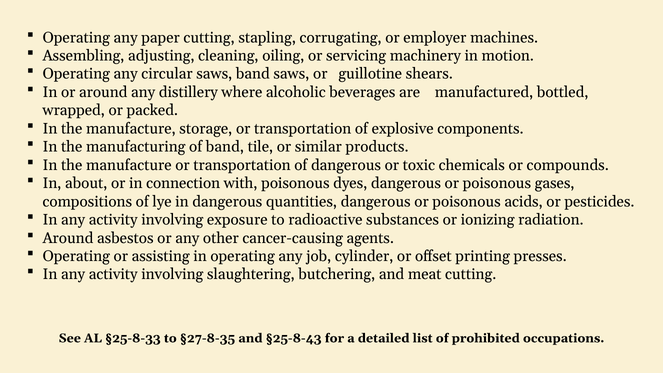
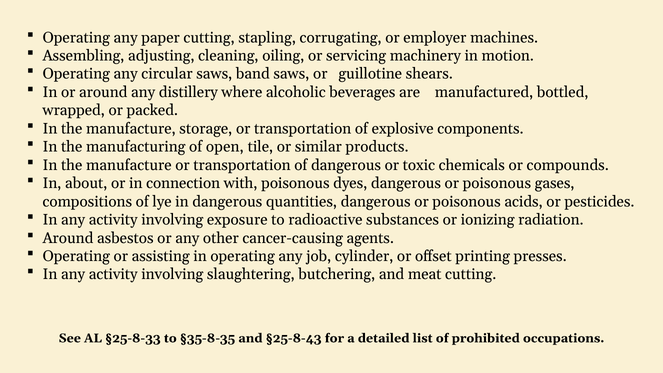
of band: band -> open
§27-8-35: §27-8-35 -> §35-8-35
